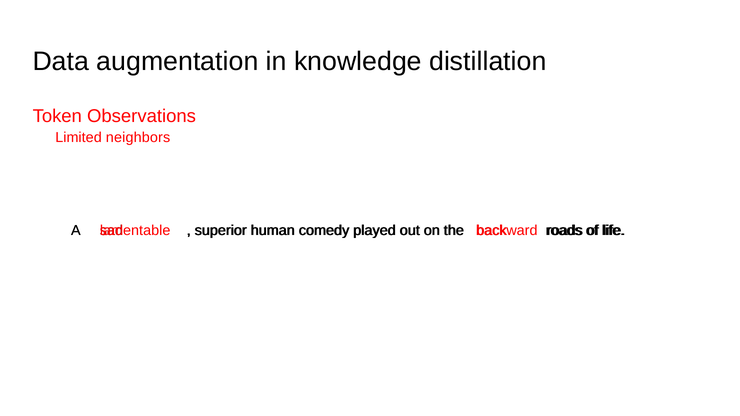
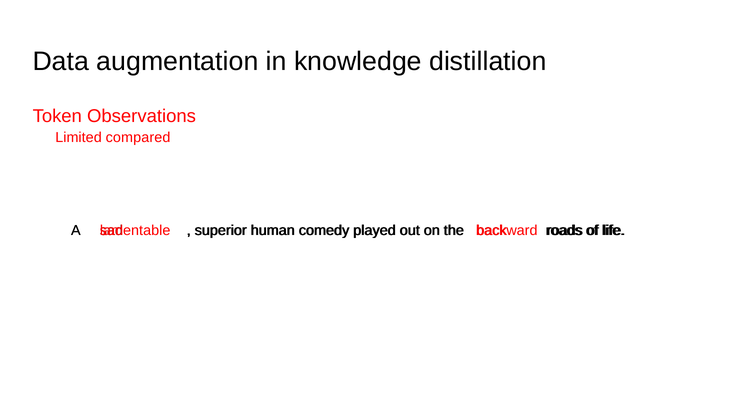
neighbors: neighbors -> compared
